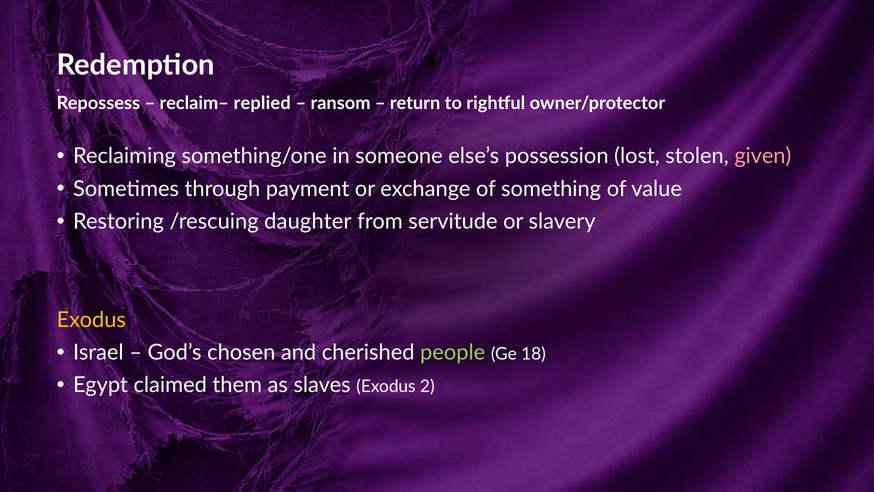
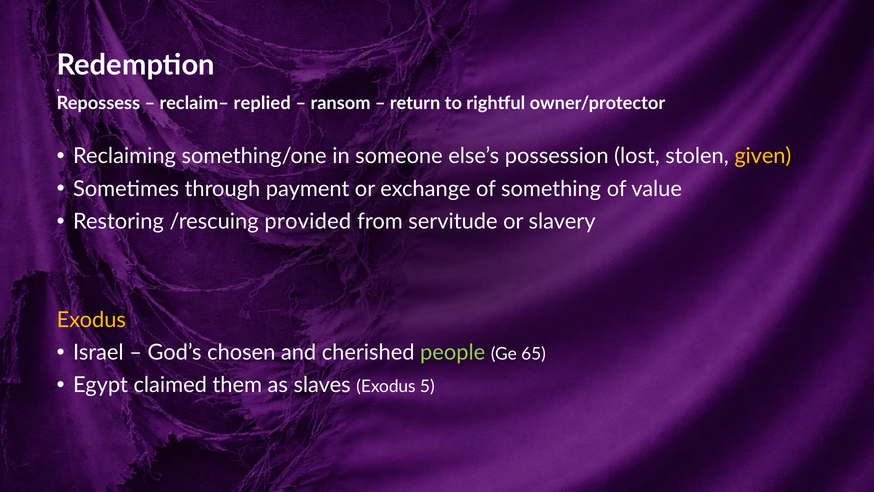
given colour: pink -> yellow
daughter: daughter -> provided
18: 18 -> 65
2: 2 -> 5
